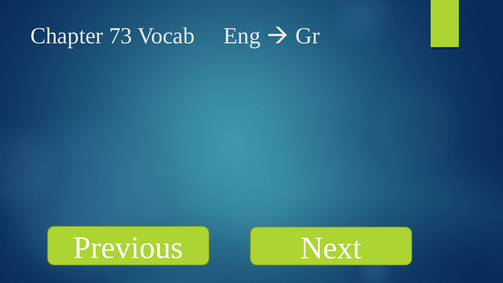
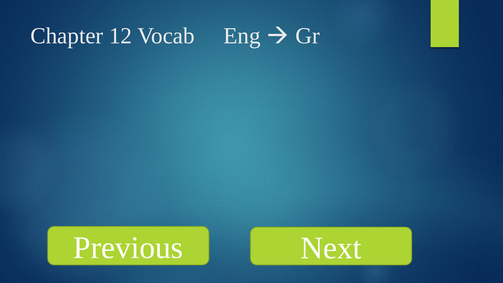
73: 73 -> 12
